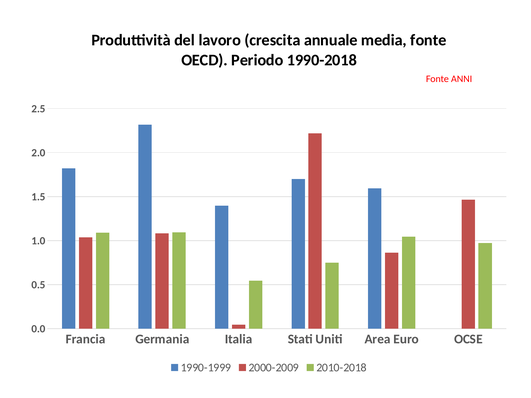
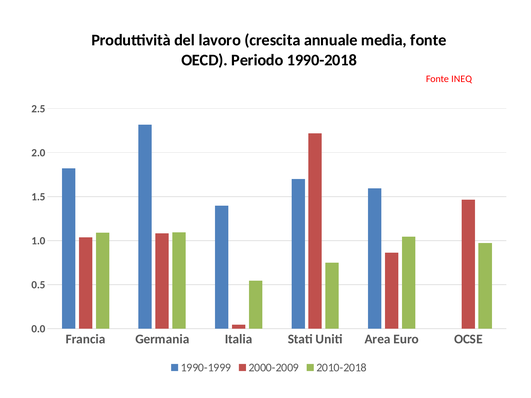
ANNI: ANNI -> INEQ
